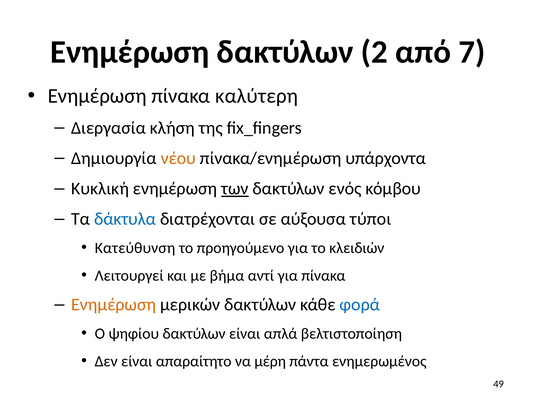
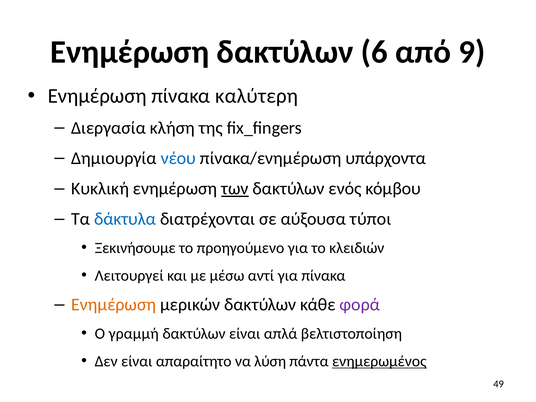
2: 2 -> 6
7: 7 -> 9
νέου colour: orange -> blue
Κατεύθυνση: Κατεύθυνση -> Ξεκινήσουμε
βήμα: βήμα -> μέσω
φορά colour: blue -> purple
ψηφίου: ψηφίου -> γραμμή
μέρη: μέρη -> λύση
ενημερωμένος underline: none -> present
